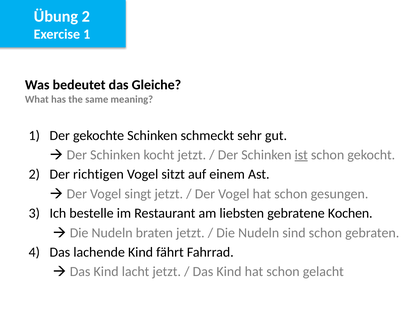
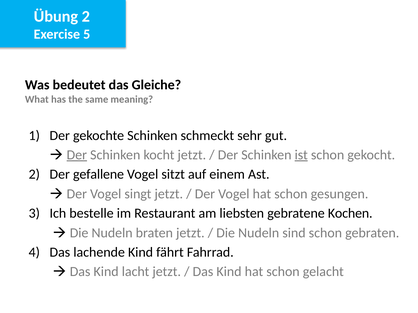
Exercise 1: 1 -> 5
Der at (77, 155) underline: none -> present
richtigen: richtigen -> gefallene
